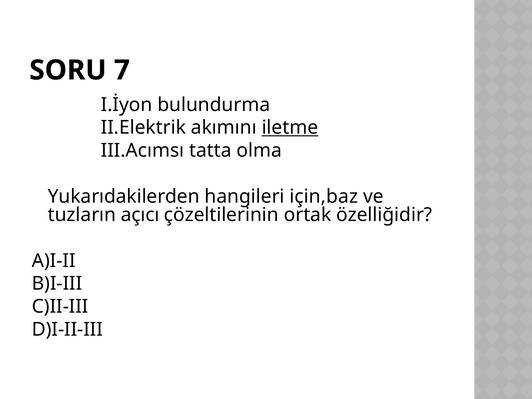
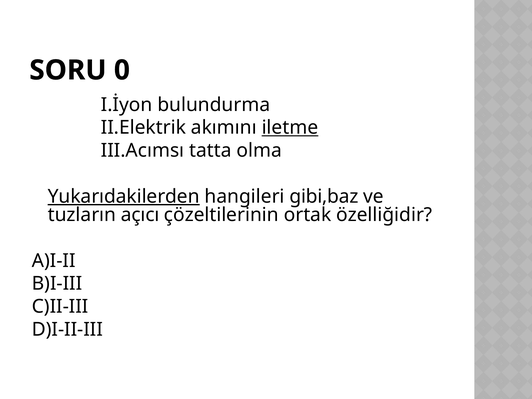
7: 7 -> 0
Yukarıdakilerden underline: none -> present
için,baz: için,baz -> gibi,baz
